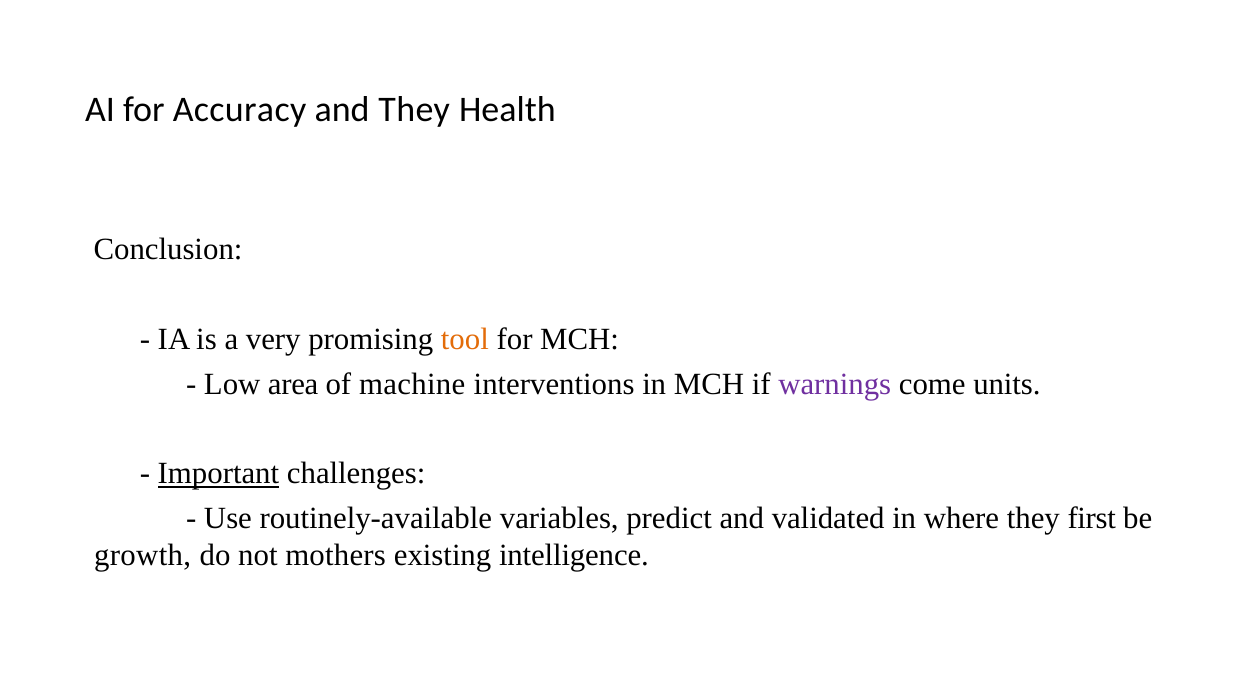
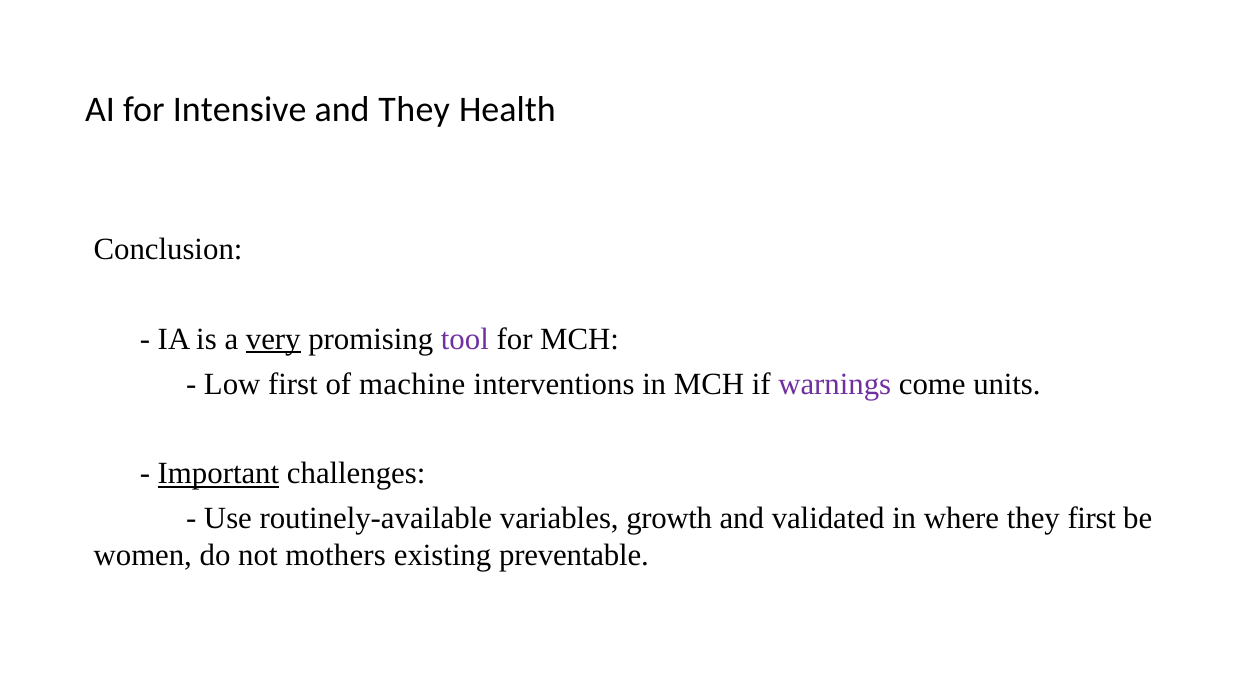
Accuracy: Accuracy -> Intensive
very underline: none -> present
tool colour: orange -> purple
Low area: area -> first
predict: predict -> growth
growth: growth -> women
intelligence: intelligence -> preventable
